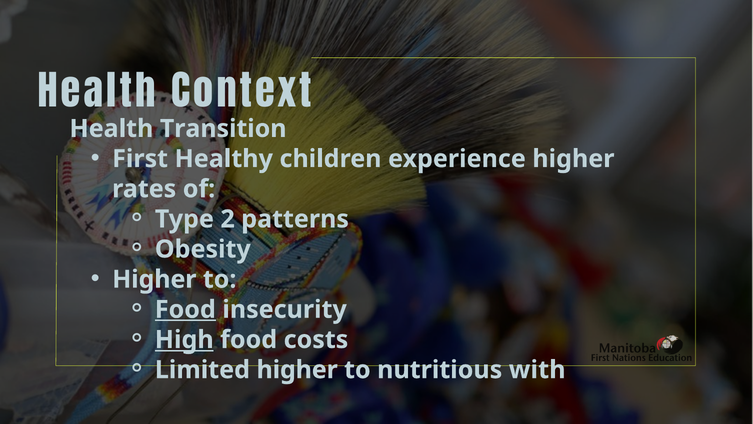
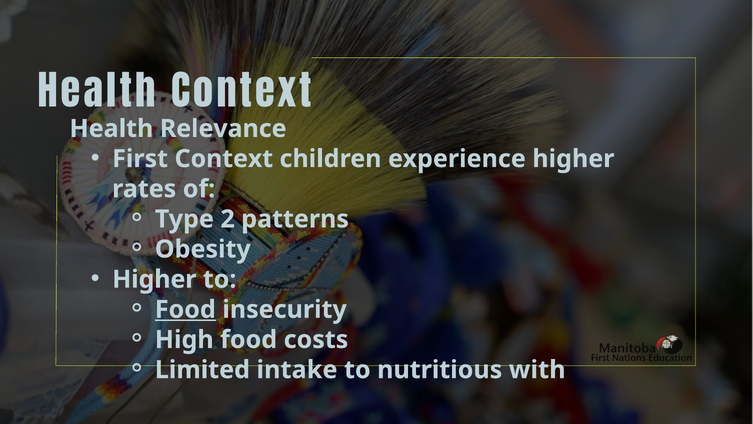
Transition: Transition -> Relevance
First Healthy: Healthy -> Context
High underline: present -> none
Limited higher: higher -> intake
